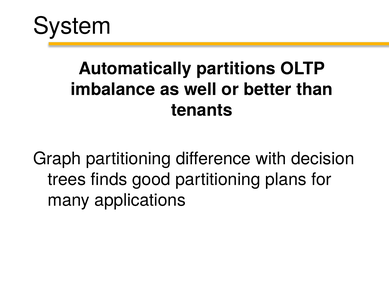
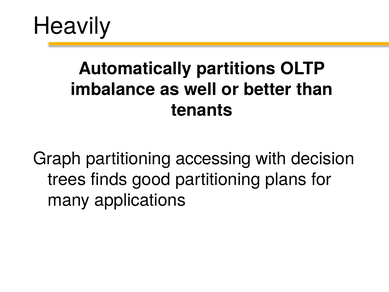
System: System -> Heavily
difference: difference -> accessing
